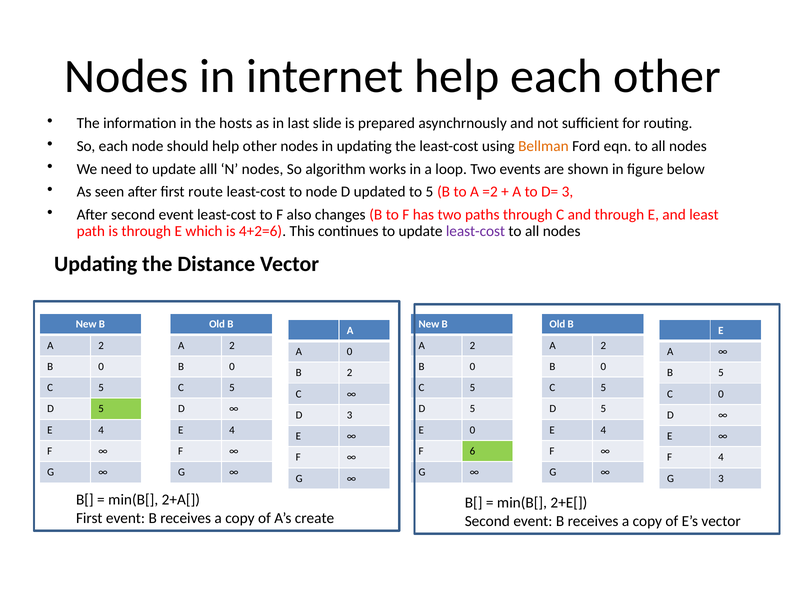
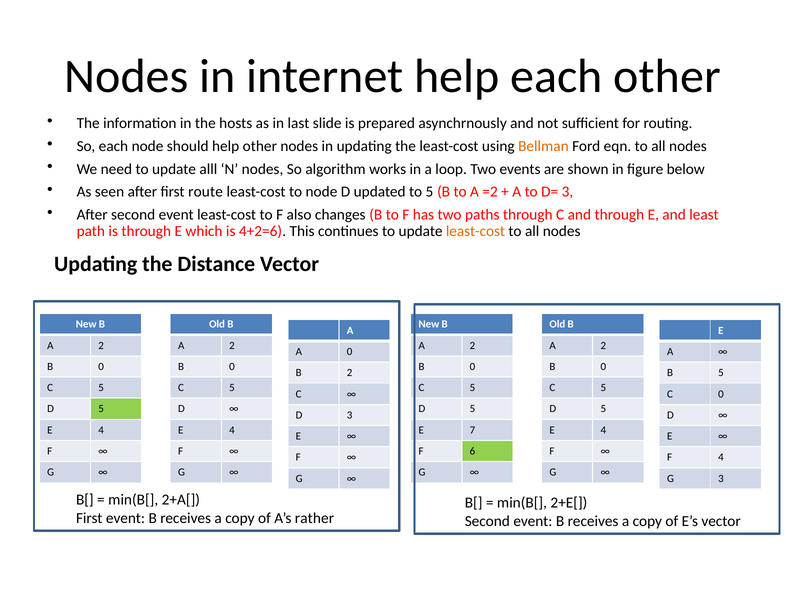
least-cost at (475, 231) colour: purple -> orange
E 0: 0 -> 7
create: create -> rather
